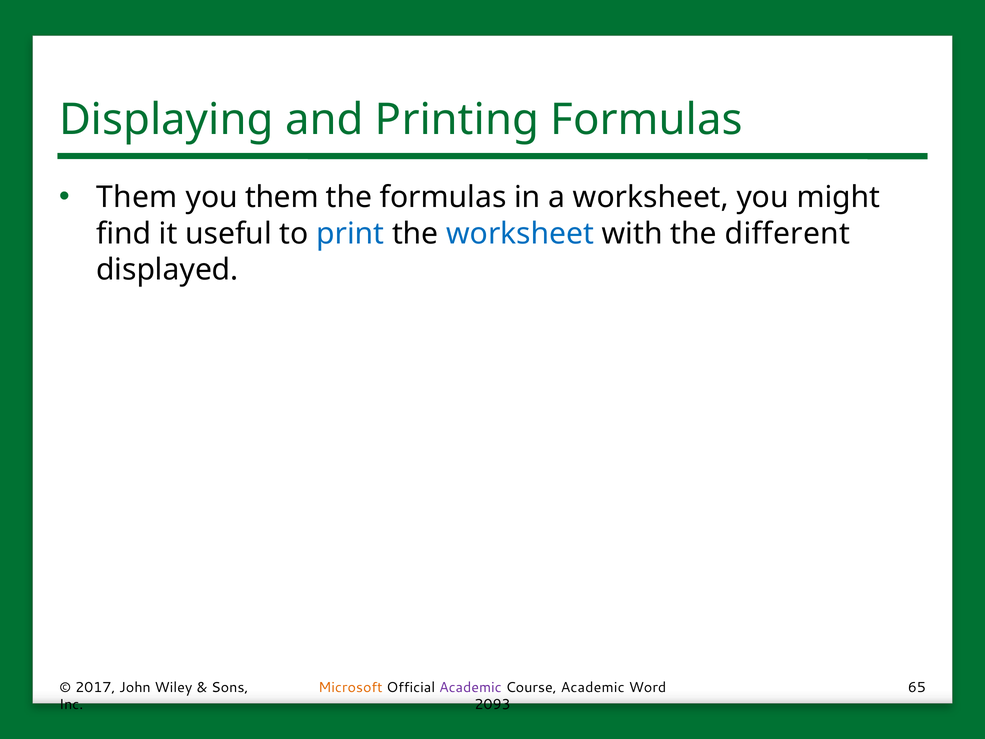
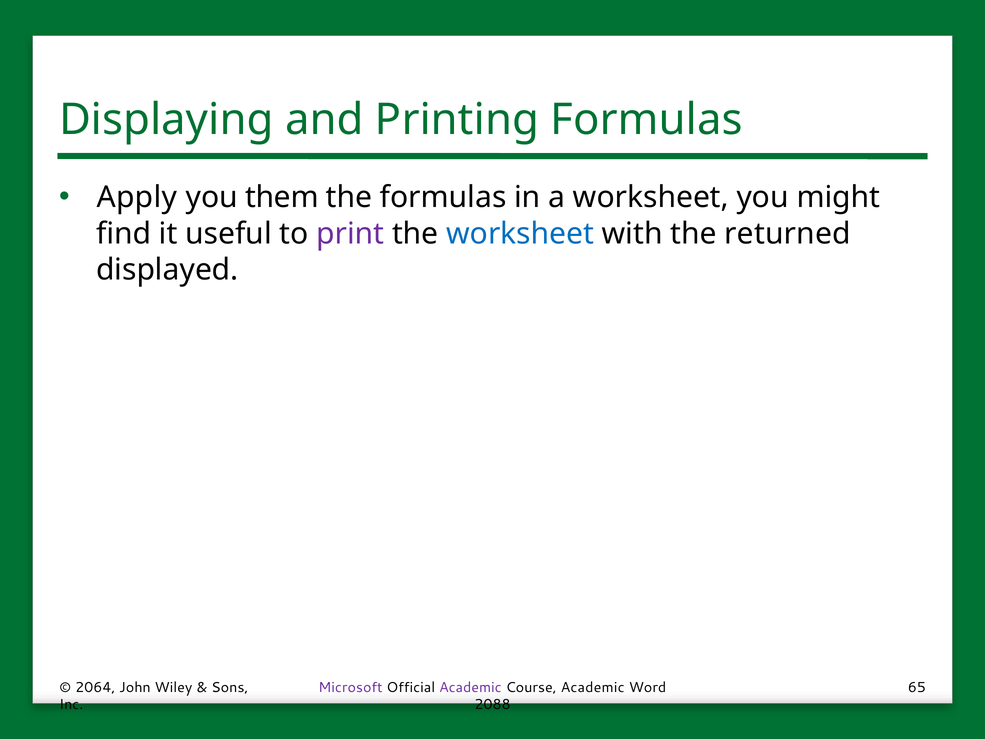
Them at (137, 197): Them -> Apply
print colour: blue -> purple
different: different -> returned
2017: 2017 -> 2064
Microsoft colour: orange -> purple
2093: 2093 -> 2088
